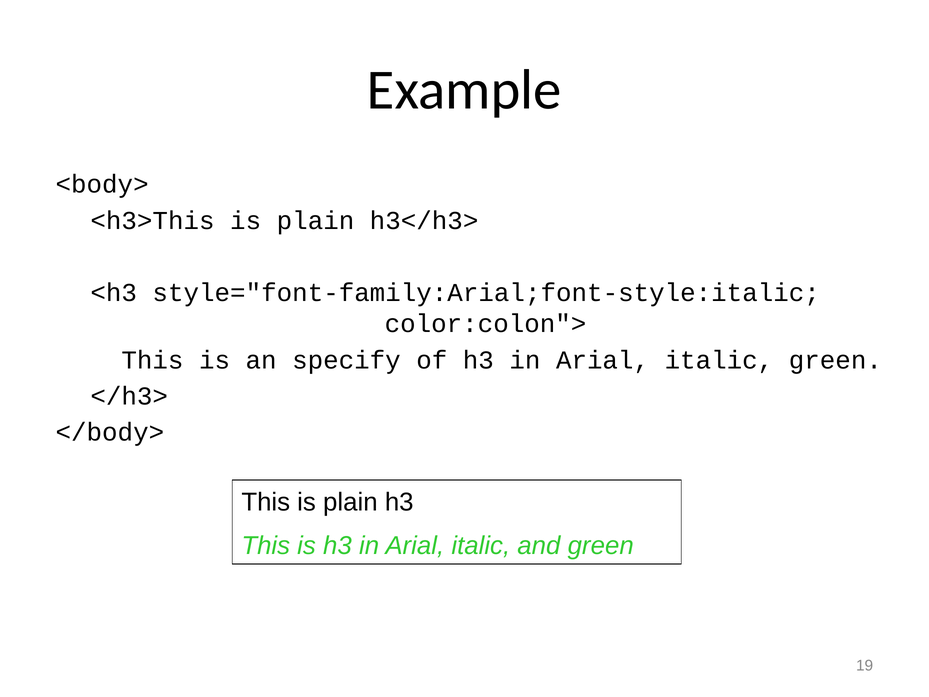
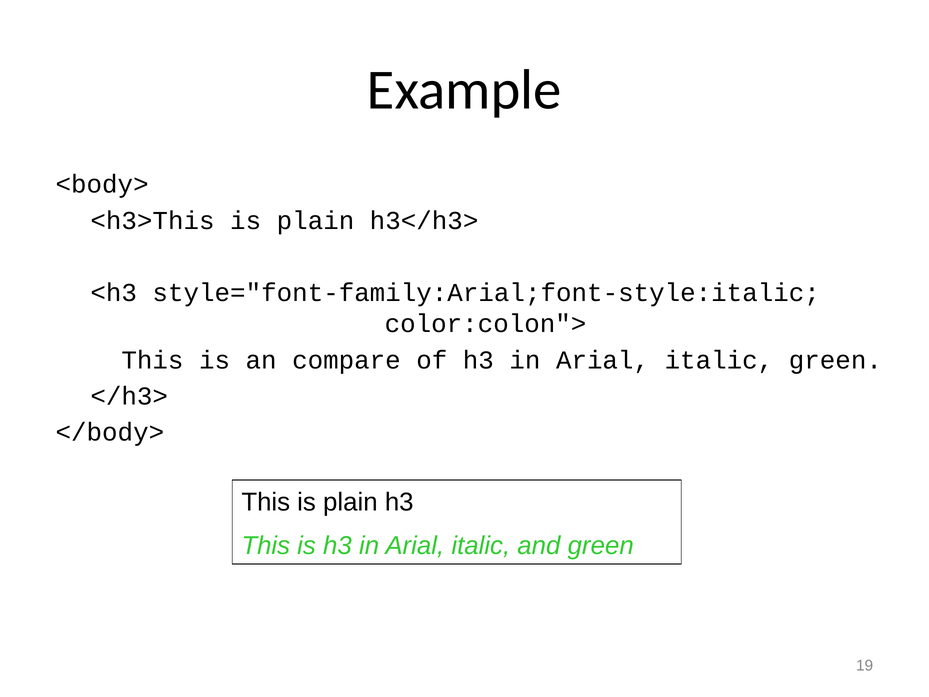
specify: specify -> compare
